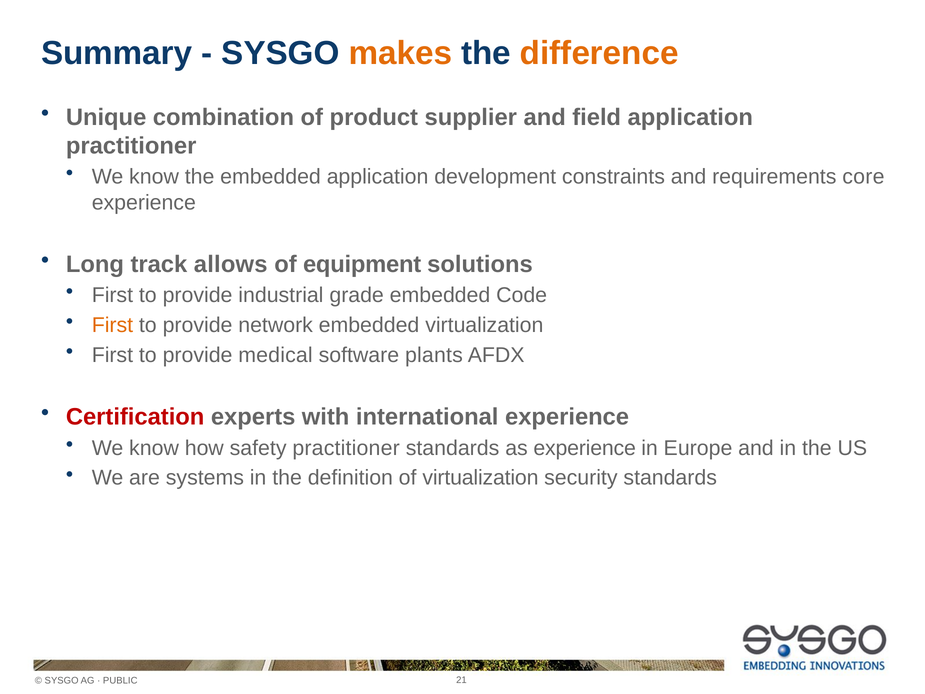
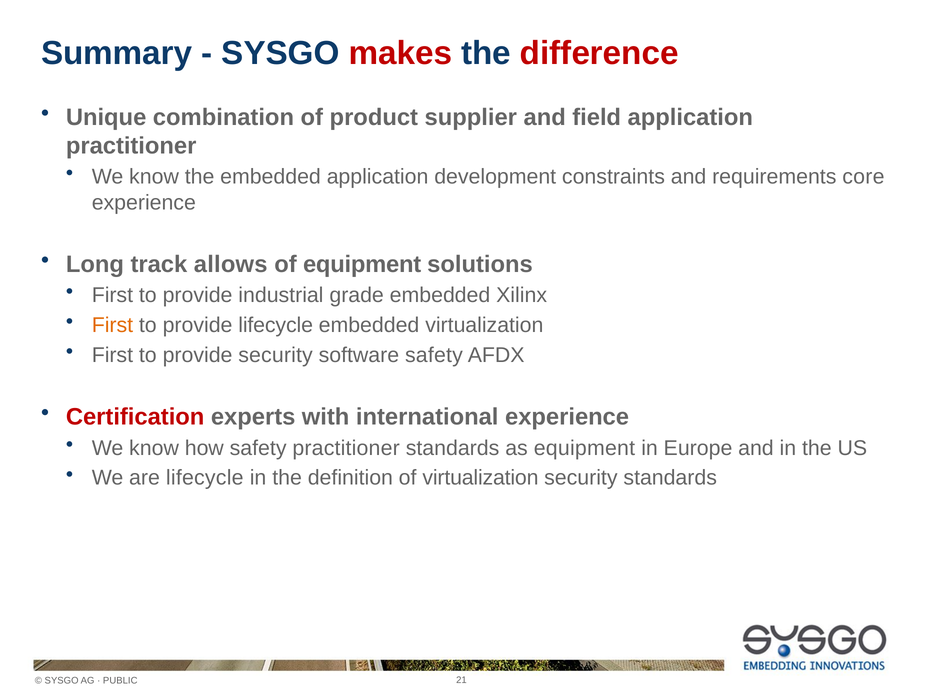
makes colour: orange -> red
difference colour: orange -> red
Code: Code -> Xilinx
provide network: network -> lifecycle
provide medical: medical -> security
software plants: plants -> safety
as experience: experience -> equipment
are systems: systems -> lifecycle
